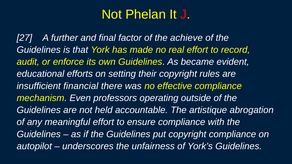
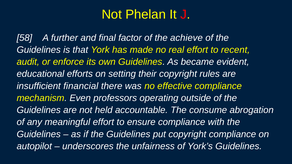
27: 27 -> 58
record: record -> recent
artistique: artistique -> consume
